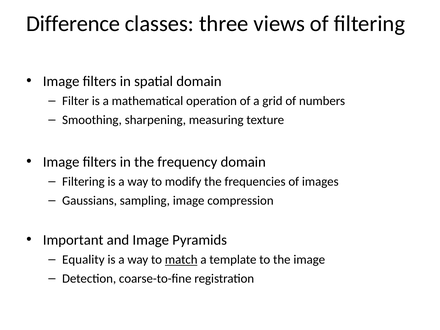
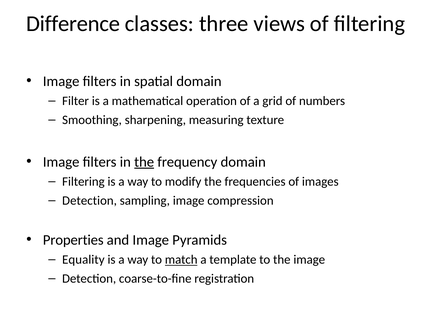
the at (144, 162) underline: none -> present
Gaussians at (90, 201): Gaussians -> Detection
Important: Important -> Properties
